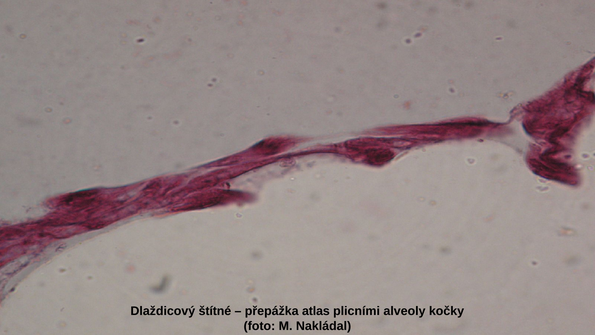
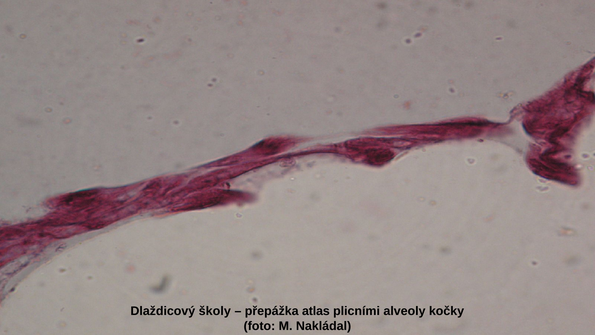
štítné: štítné -> školy
